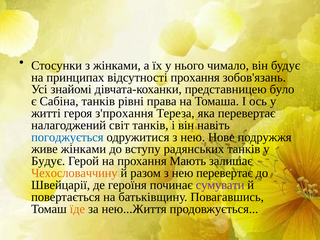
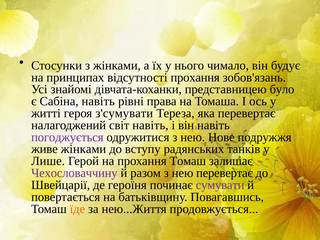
Сабіна танків: танків -> навіть
з'прохання: з'прохання -> з'сумувати
світ танків: танків -> навіть
погоджується colour: blue -> purple
Будує at (48, 161): Будує -> Лише
прохання Мають: Мають -> Томаш
Чехословаччину colour: orange -> purple
